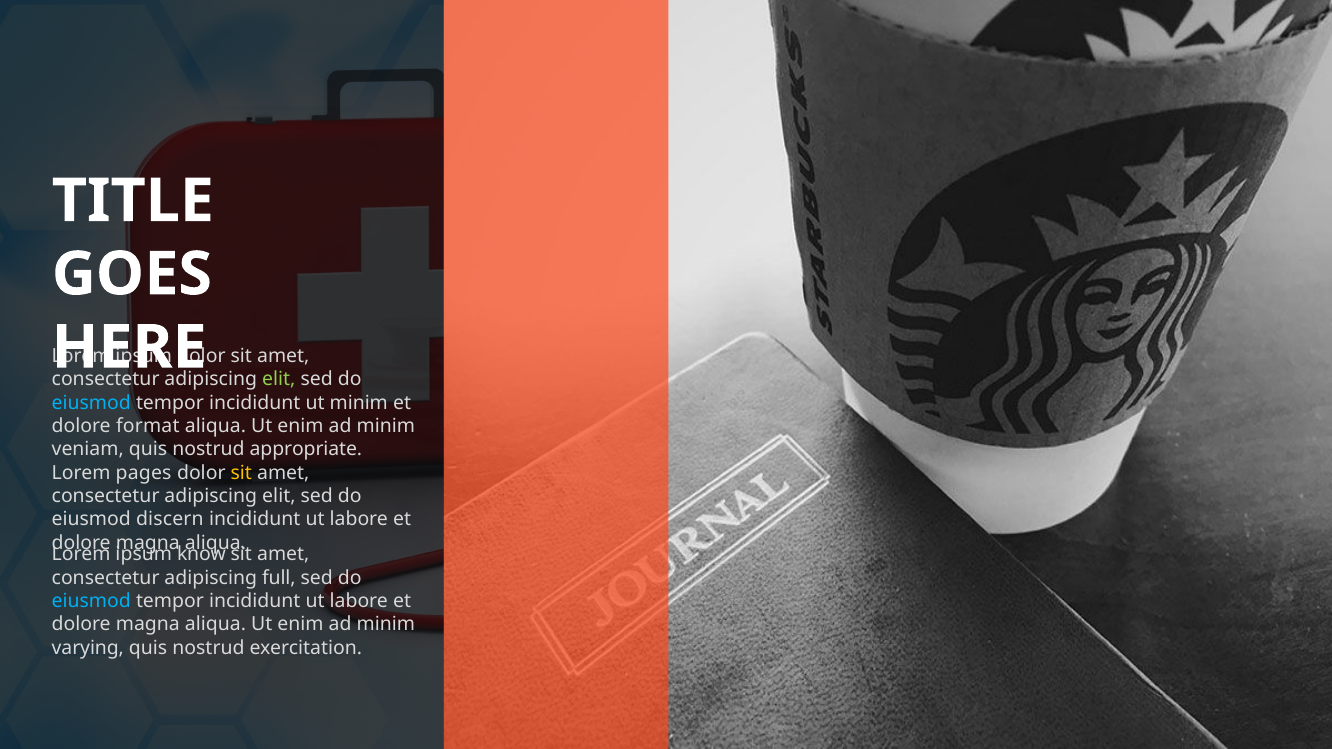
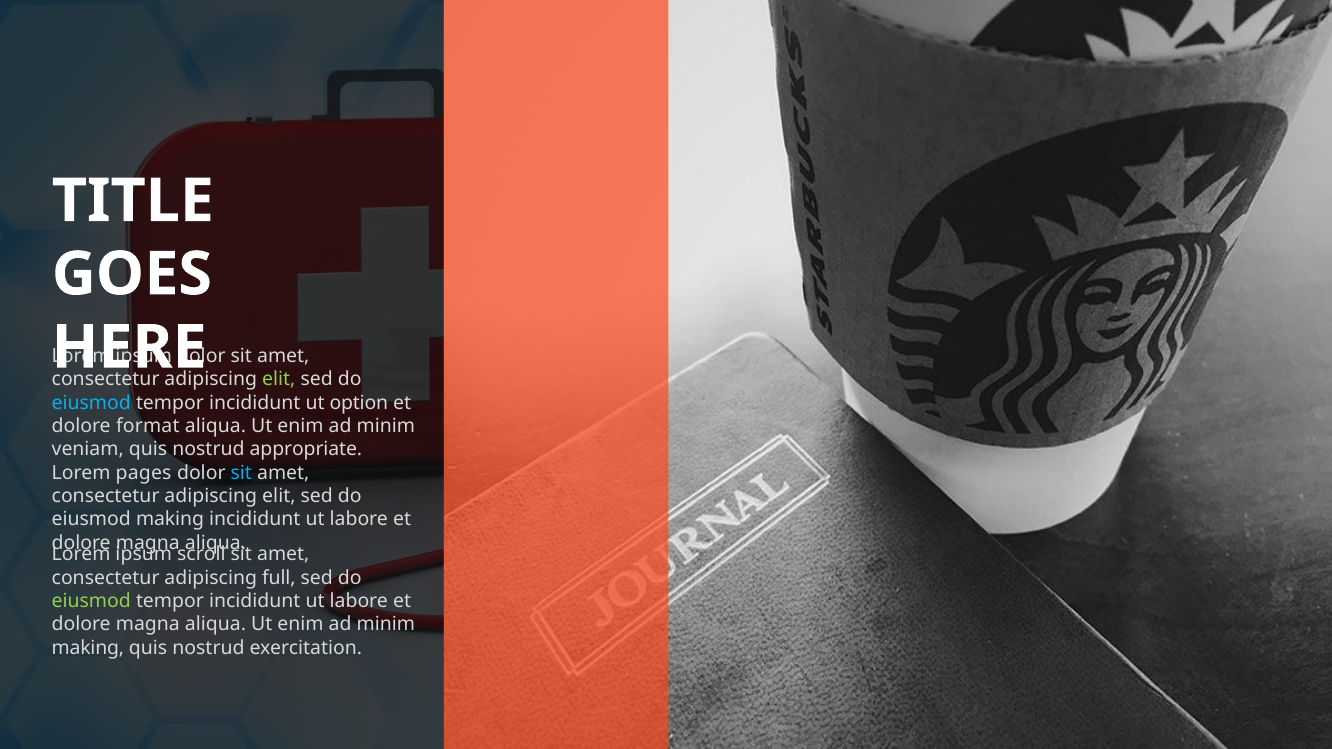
ut minim: minim -> option
sit at (241, 473) colour: yellow -> light blue
eiusmod discern: discern -> making
know: know -> scroll
eiusmod at (91, 601) colour: light blue -> light green
varying at (88, 648): varying -> making
